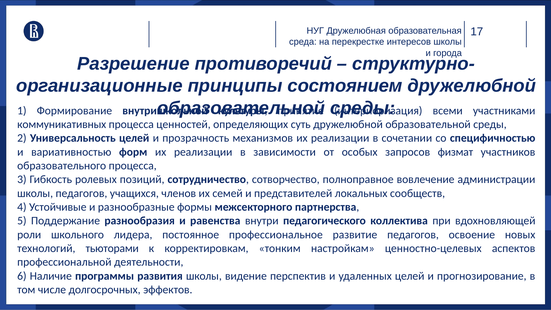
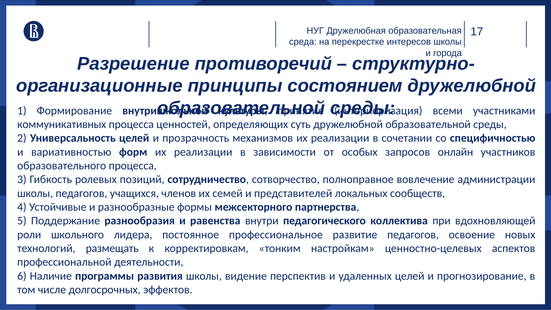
физмат: физмат -> онлайн
тьюторами: тьюторами -> размещать
